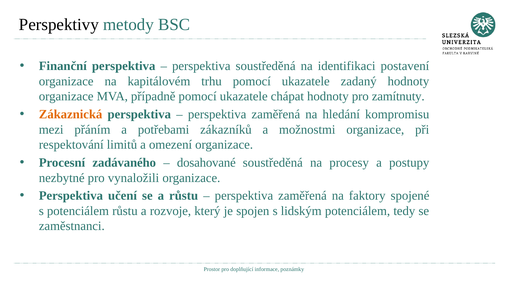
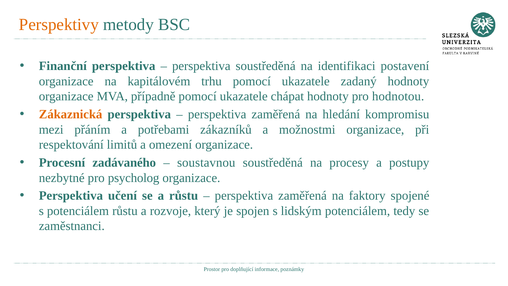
Perspektivy colour: black -> orange
zamítnuty: zamítnuty -> hodnotou
dosahované: dosahované -> soustavnou
vynaložili: vynaložili -> psycholog
